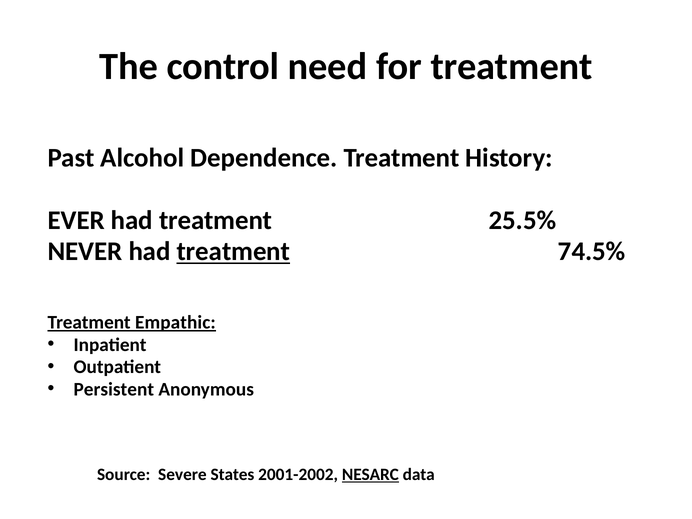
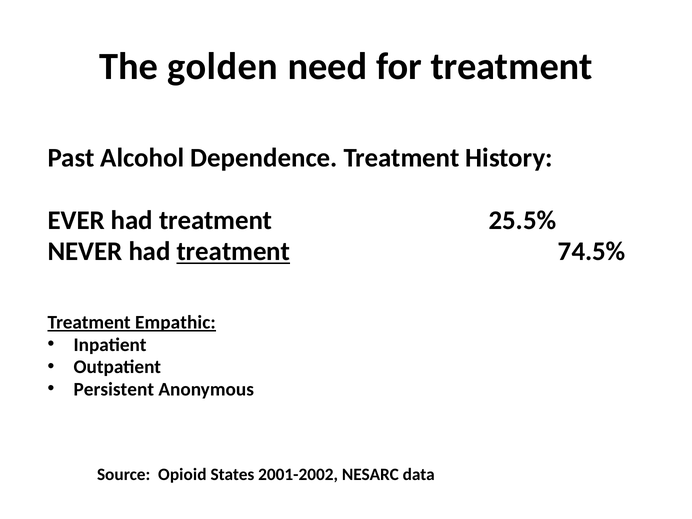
control: control -> golden
Severe: Severe -> Opioid
NESARC underline: present -> none
